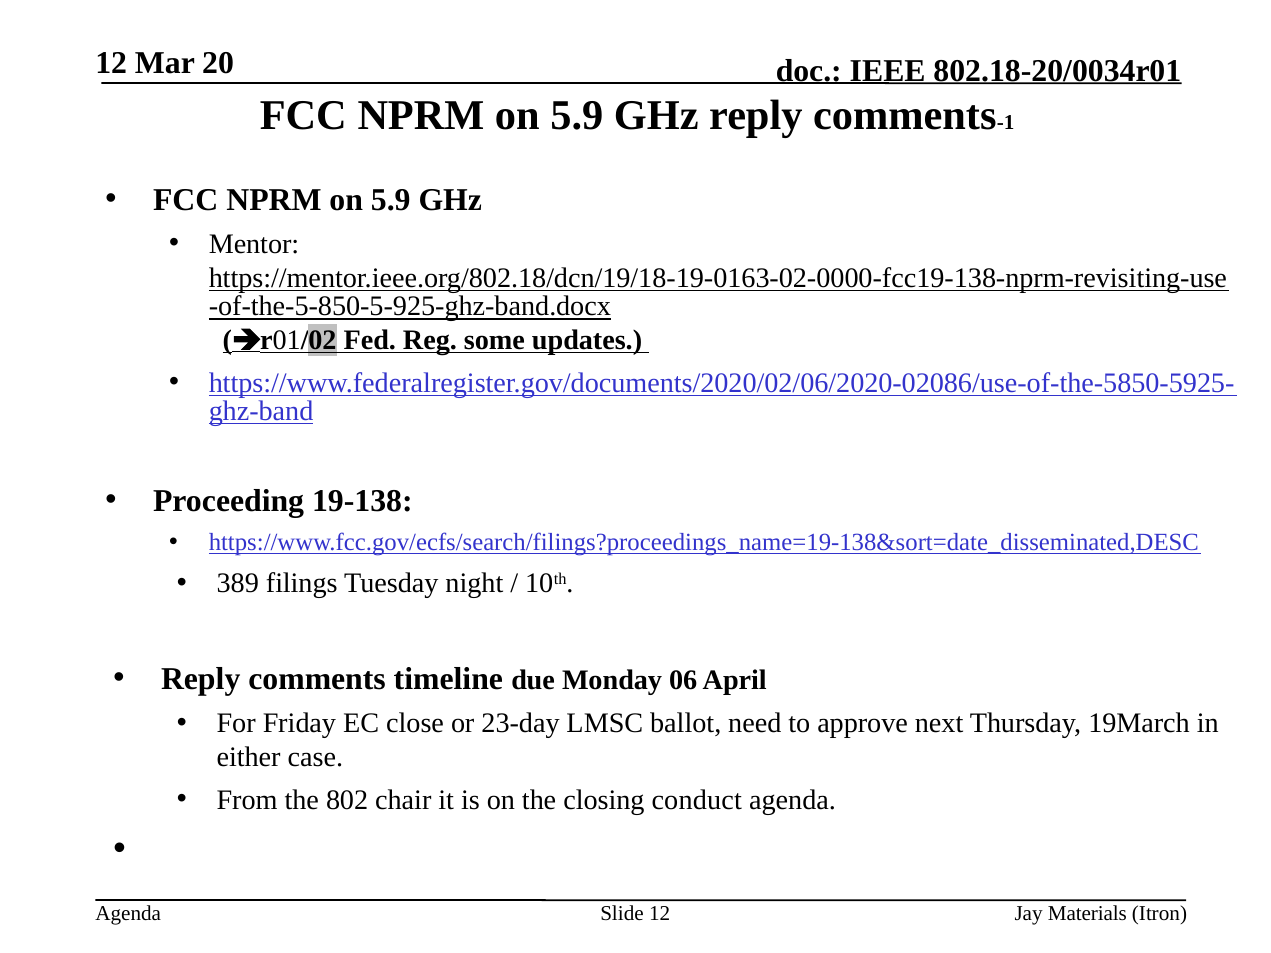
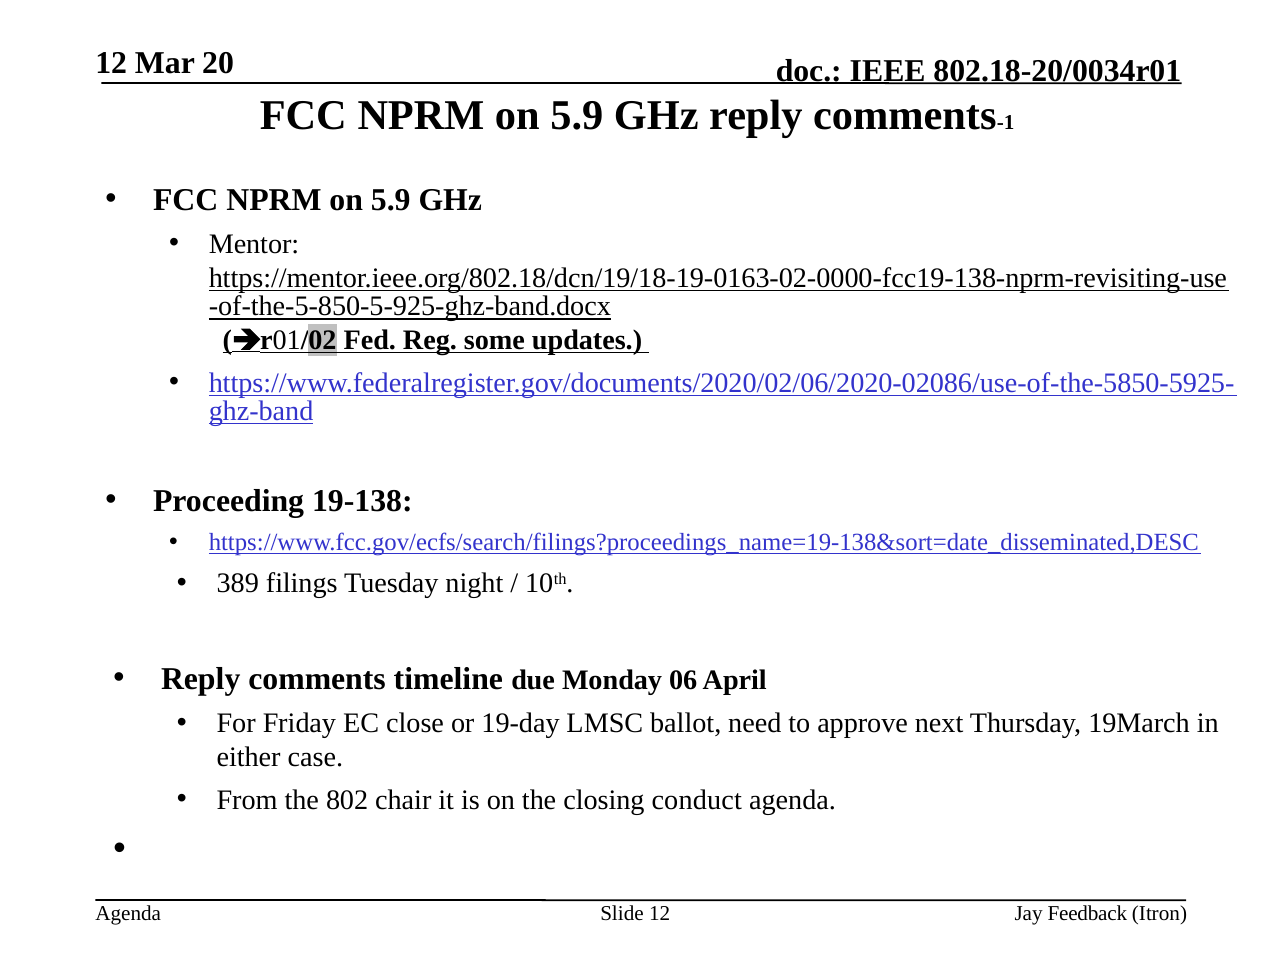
23-day: 23-day -> 19-day
Materials: Materials -> Feedback
